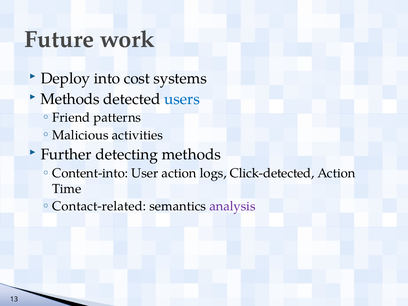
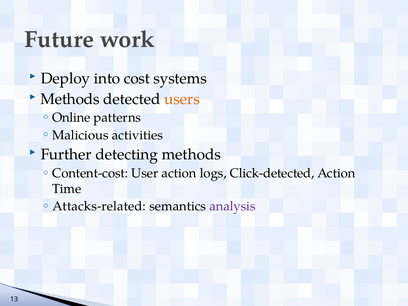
users colour: blue -> orange
Friend: Friend -> Online
Content-into: Content-into -> Content-cost
Contact-related: Contact-related -> Attacks-related
